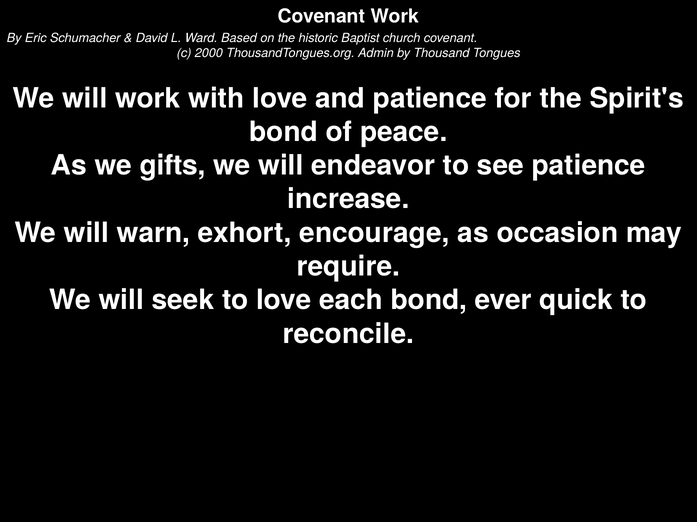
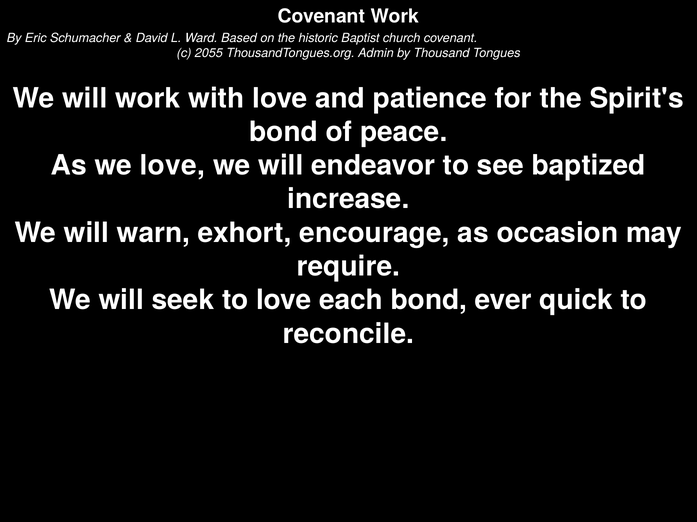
2000: 2000 -> 2055
we gifts: gifts -> love
see patience: patience -> baptized
